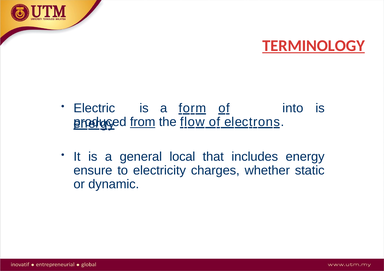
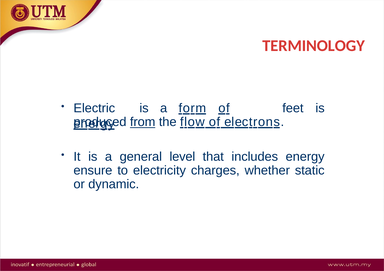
TERMINOLOGY underline: present -> none
into: into -> feet
local: local -> level
